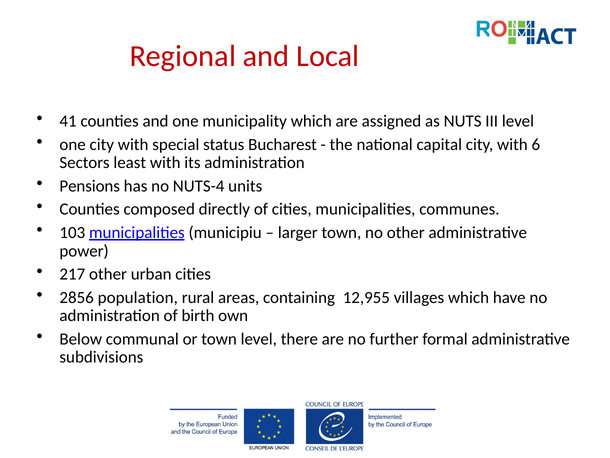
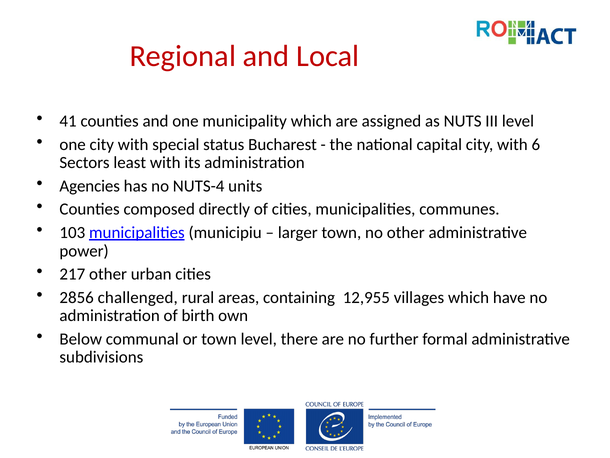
Pensions: Pensions -> Agencies
population: population -> challenged
